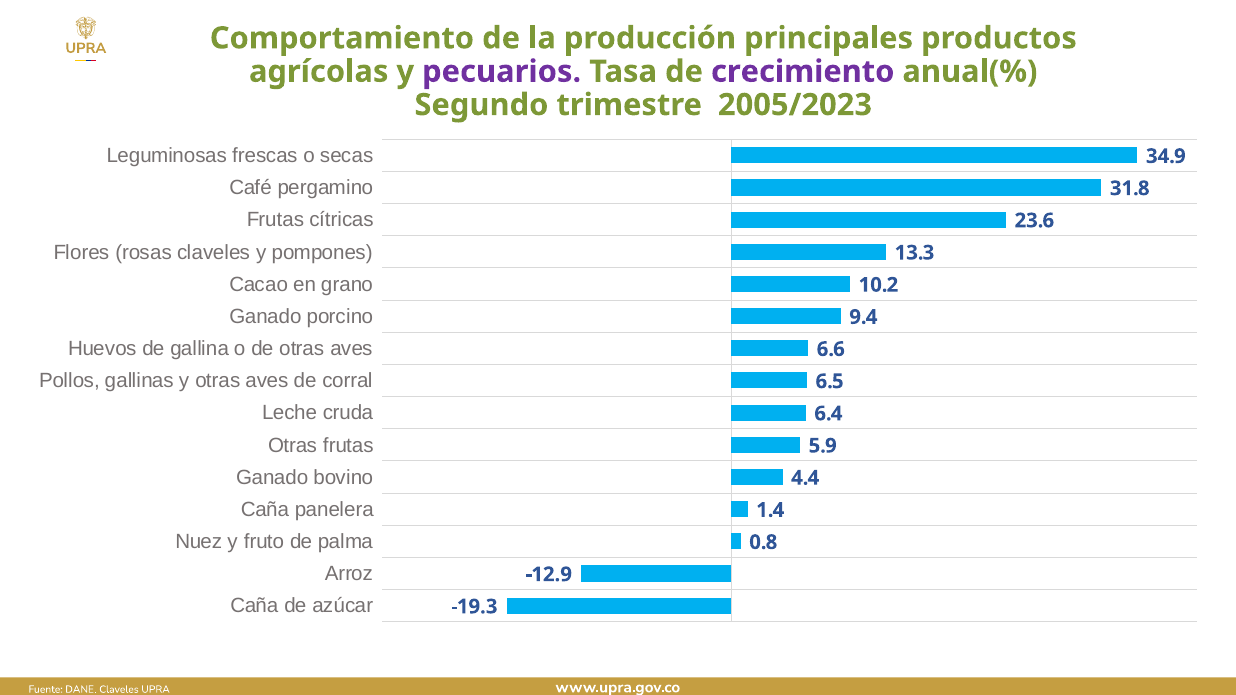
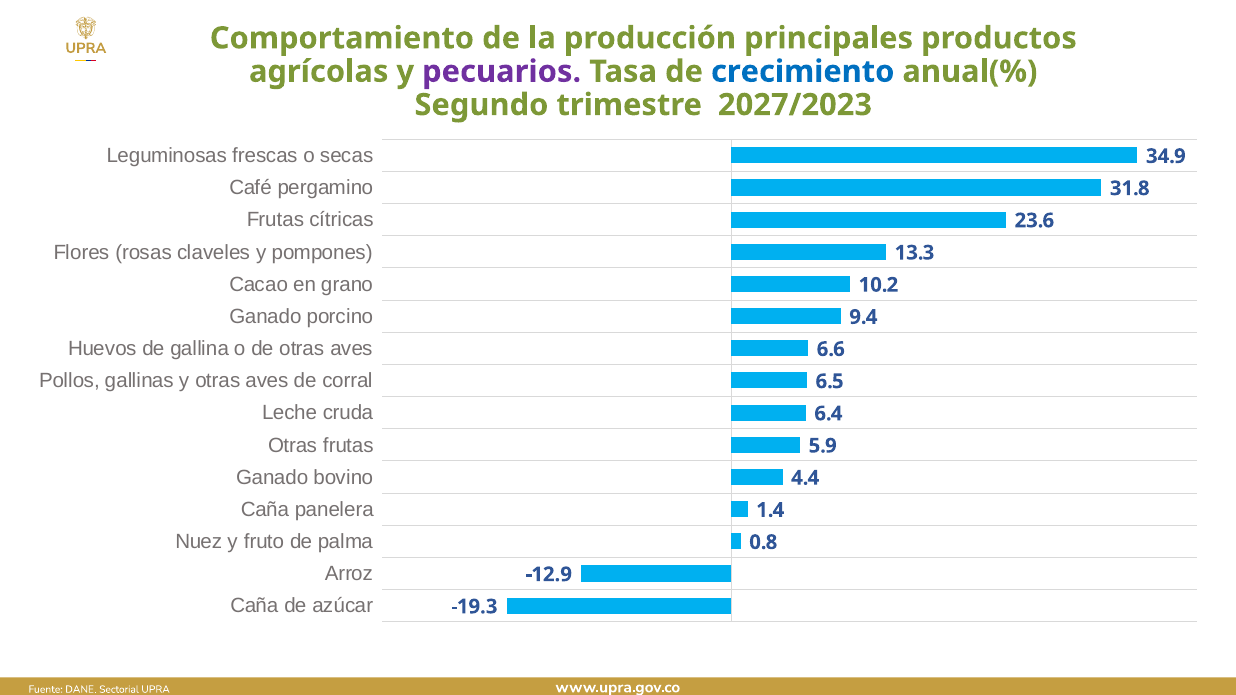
crecimiento colour: purple -> blue
2005/2023: 2005/2023 -> 2027/2023
DANE Claveles: Claveles -> Sectorial
